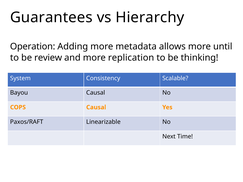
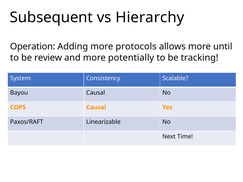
Guarantees: Guarantees -> Subsequent
metadata: metadata -> protocols
replication: replication -> potentially
thinking: thinking -> tracking
